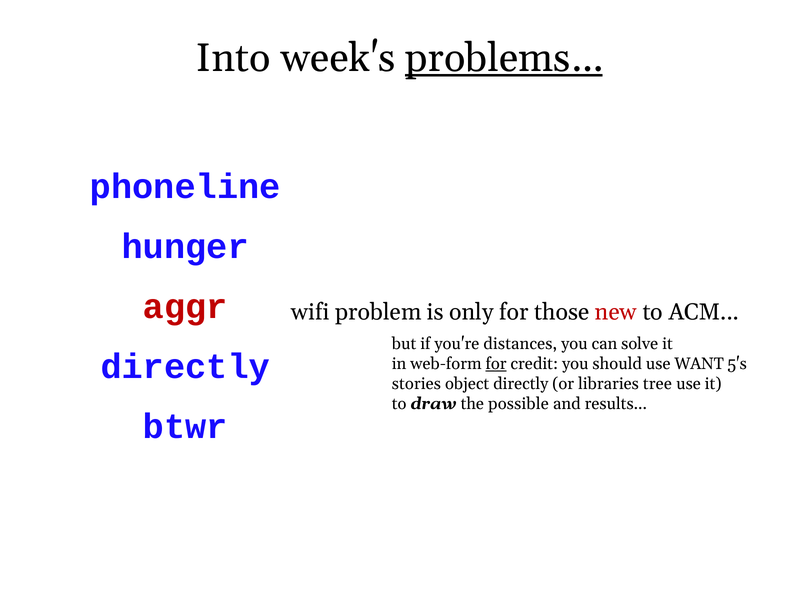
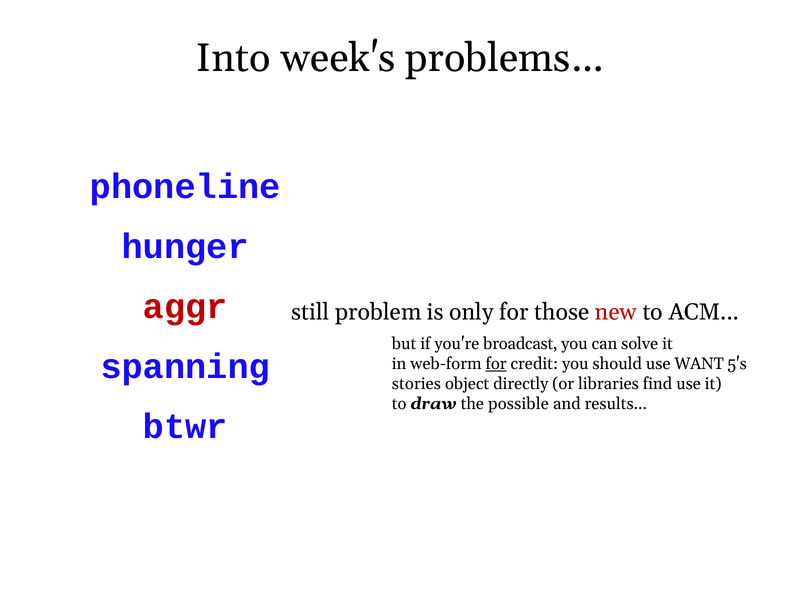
problems… underline: present -> none
wifi: wifi -> still
distances: distances -> broadcast
directly at (185, 366): directly -> spanning
tree: tree -> find
